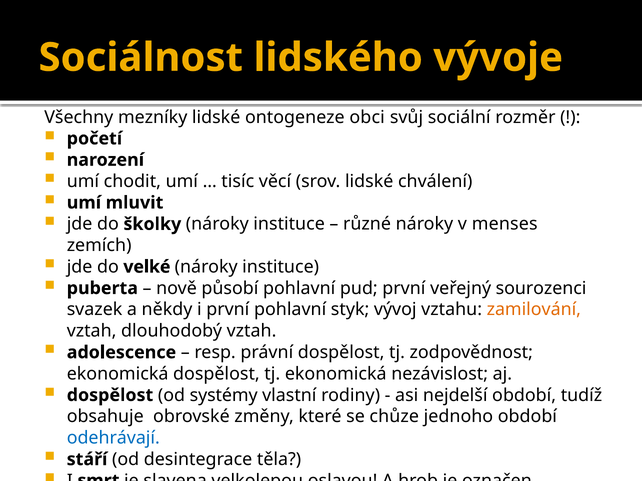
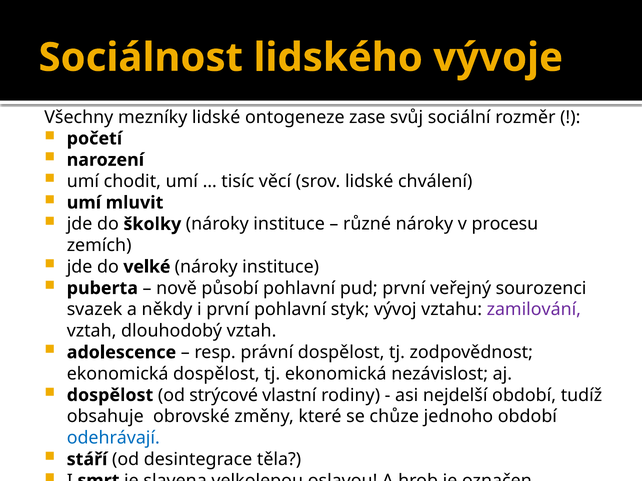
obci: obci -> zase
menses: menses -> procesu
zamilování colour: orange -> purple
systémy: systémy -> strýcové
